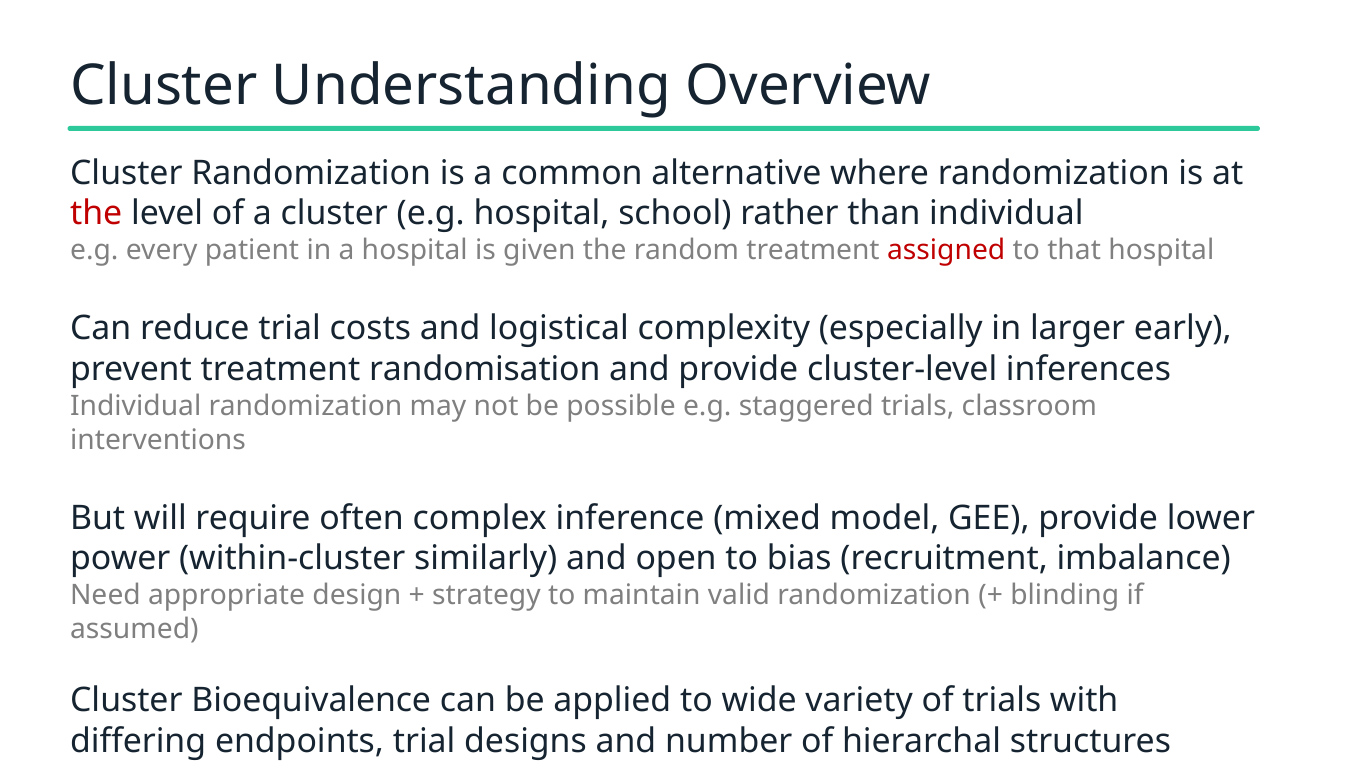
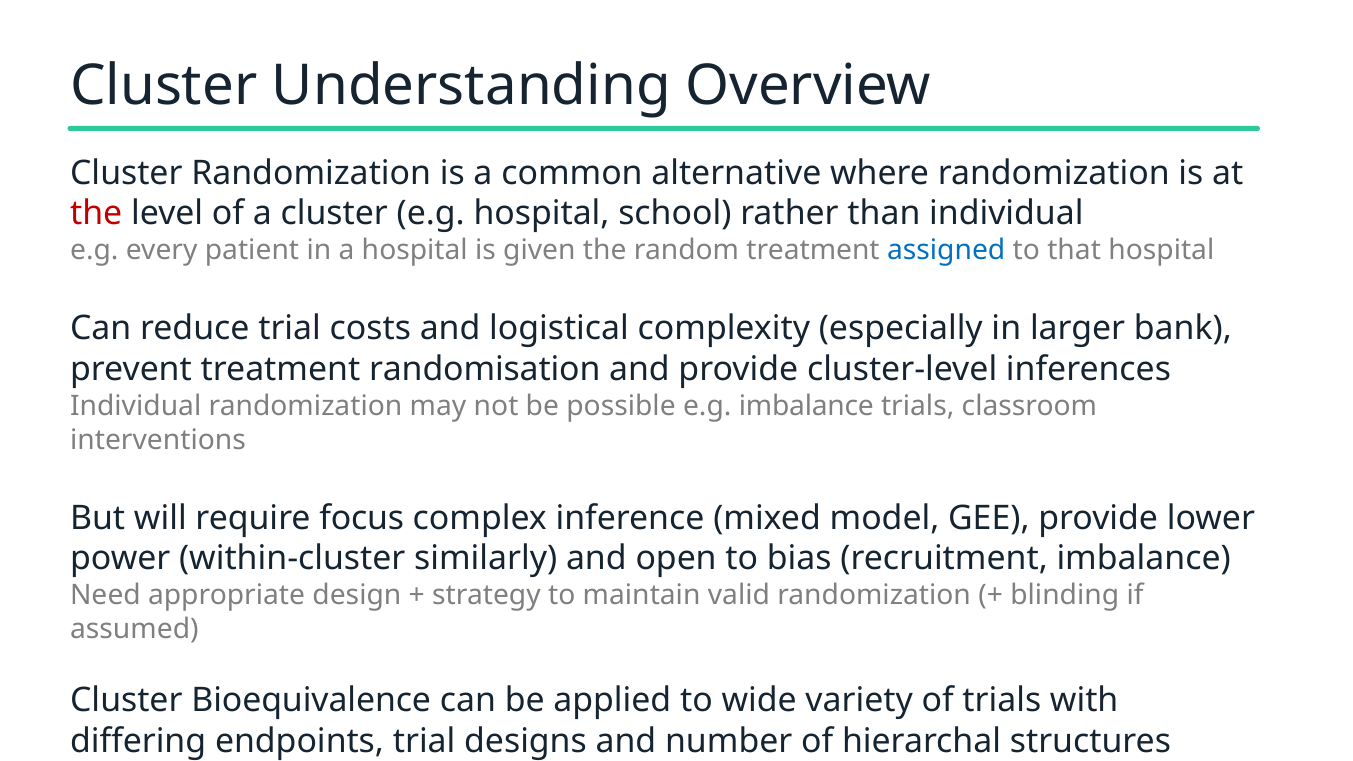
assigned colour: red -> blue
early: early -> bank
e.g staggered: staggered -> imbalance
often: often -> focus
